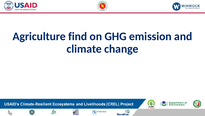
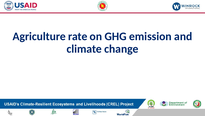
find: find -> rate
